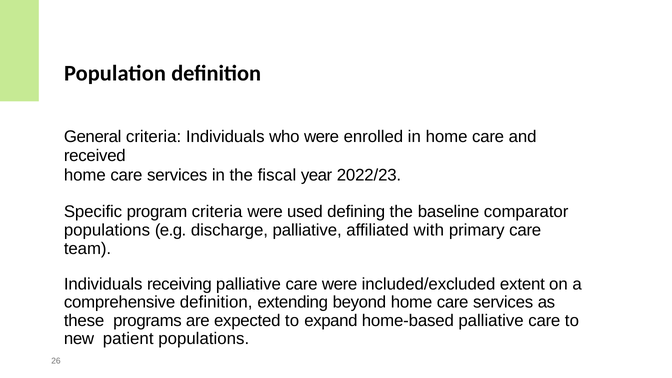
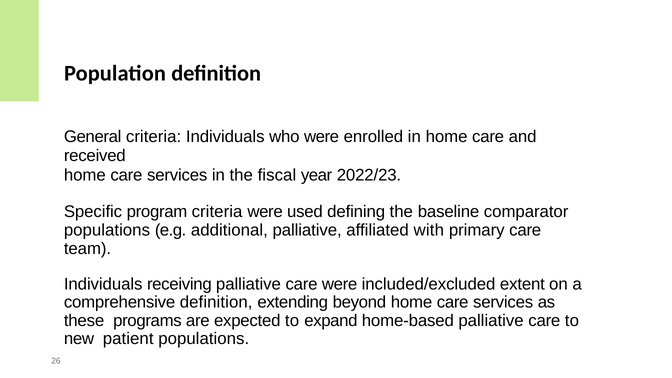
discharge: discharge -> additional
